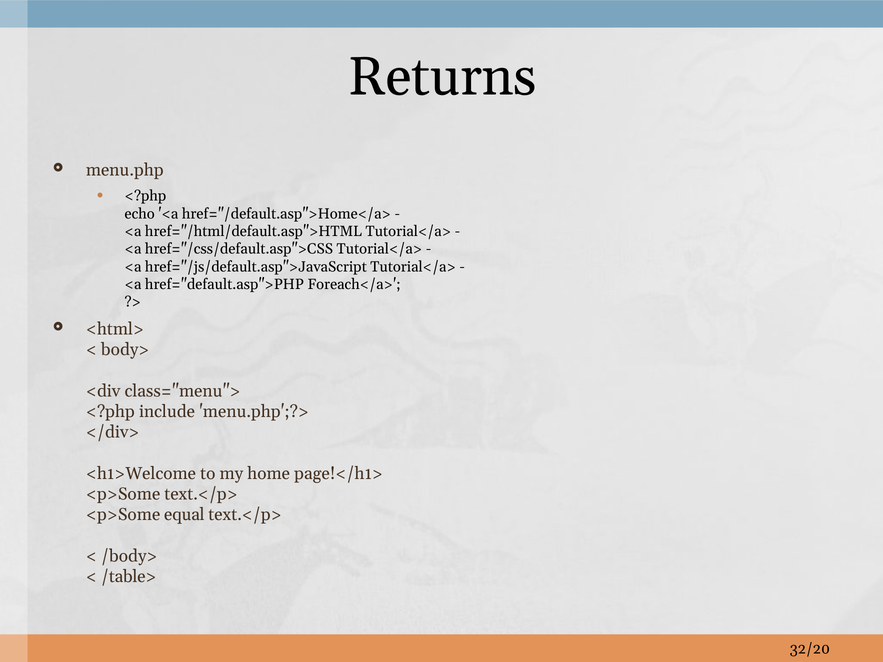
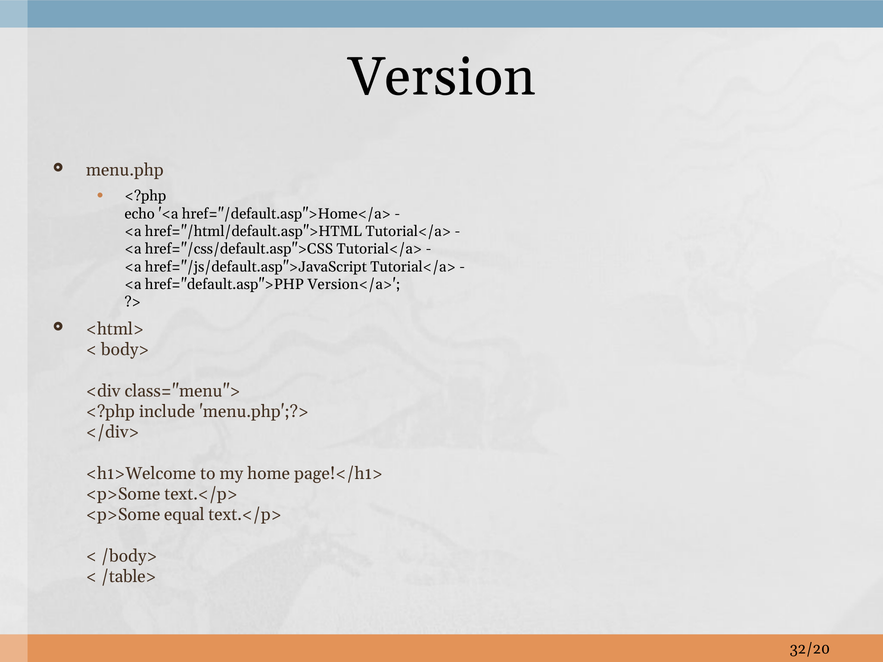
Returns: Returns -> Version
Foreach</a>: Foreach</a> -> Version</a>
